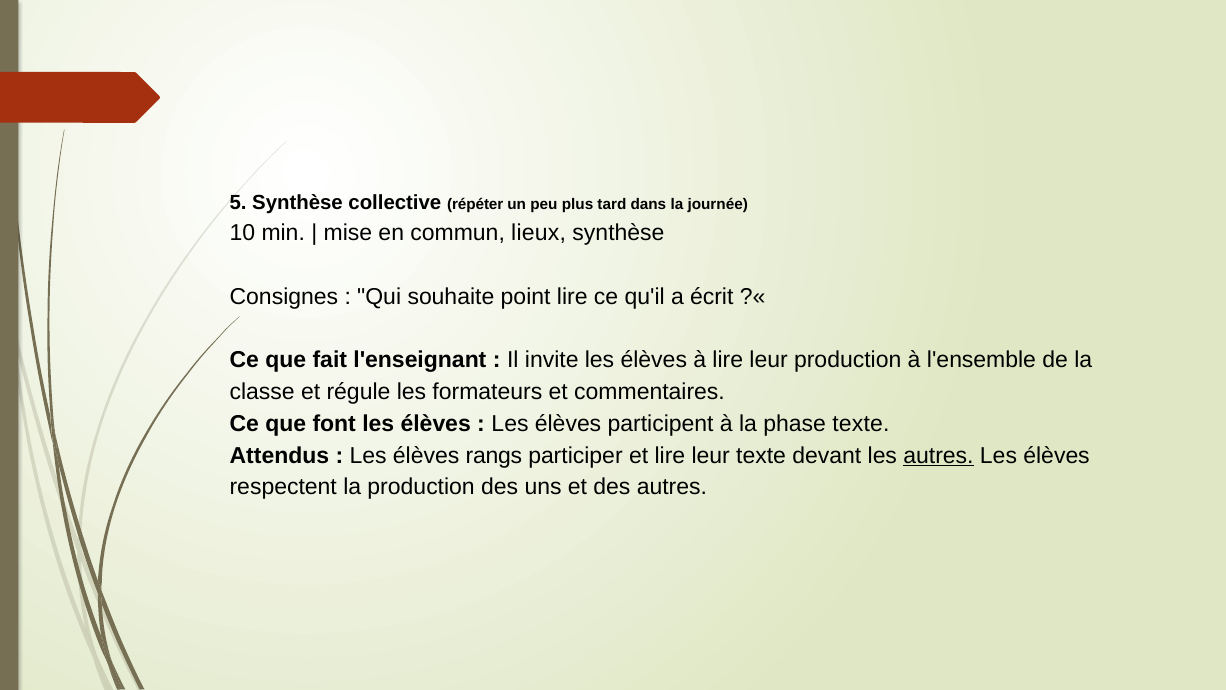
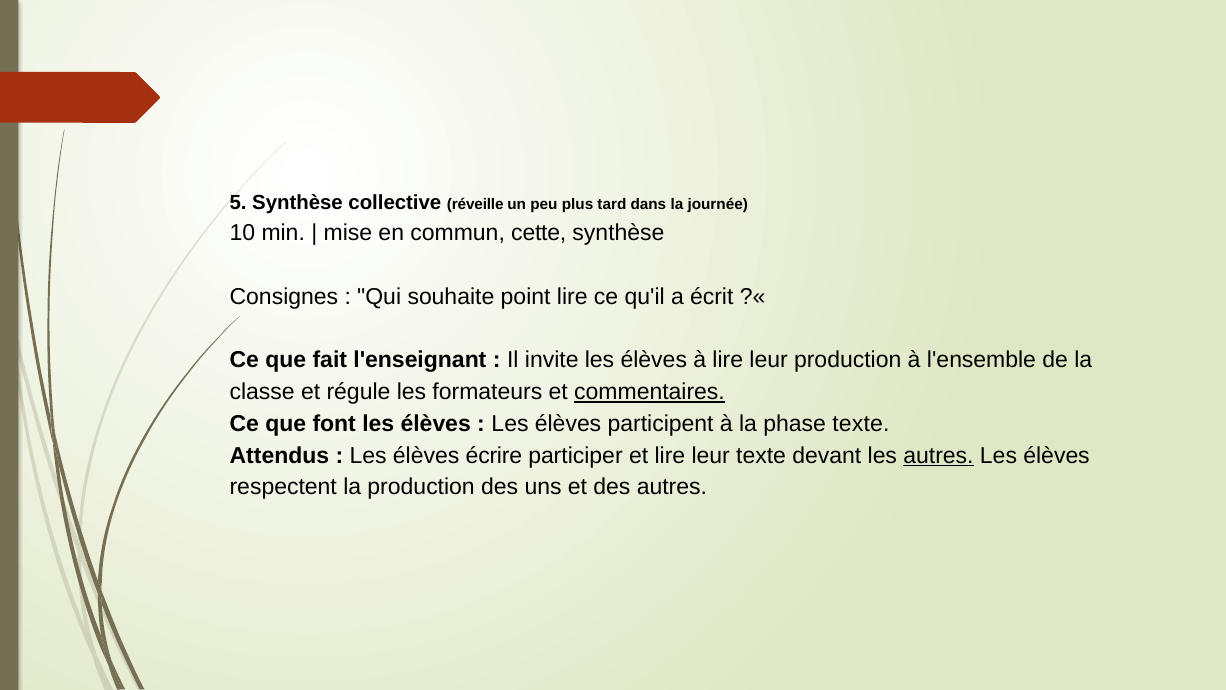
répéter: répéter -> réveille
lieux: lieux -> cette
commentaires underline: none -> present
rangs: rangs -> écrire
